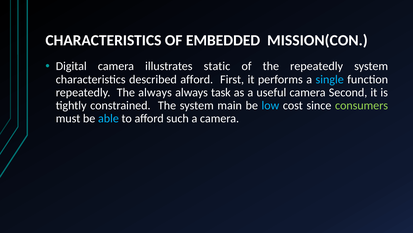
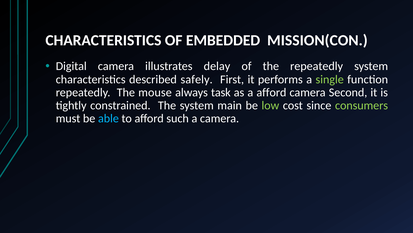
static: static -> delay
described afford: afford -> safely
single colour: light blue -> light green
The always: always -> mouse
a useful: useful -> afford
low colour: light blue -> light green
